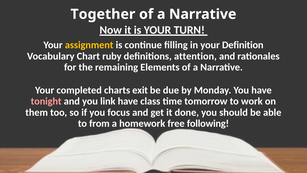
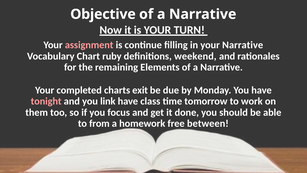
Together: Together -> Objective
assignment colour: yellow -> pink
your Definition: Definition -> Narrative
attention: attention -> weekend
following: following -> between
